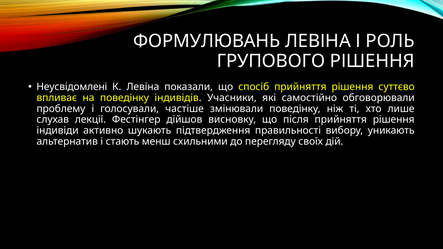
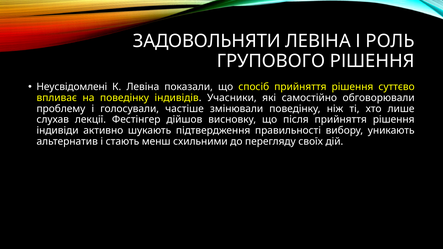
ФОРМУЛЮВАНЬ: ФОРМУЛЮВАНЬ -> ЗАДОВОЛЬНЯТИ
